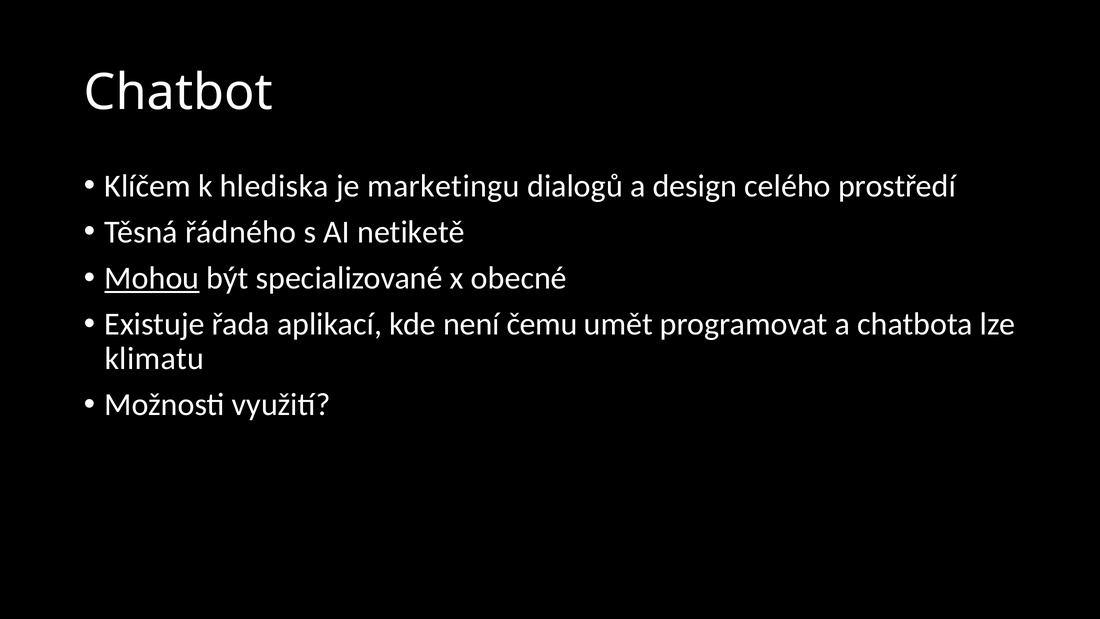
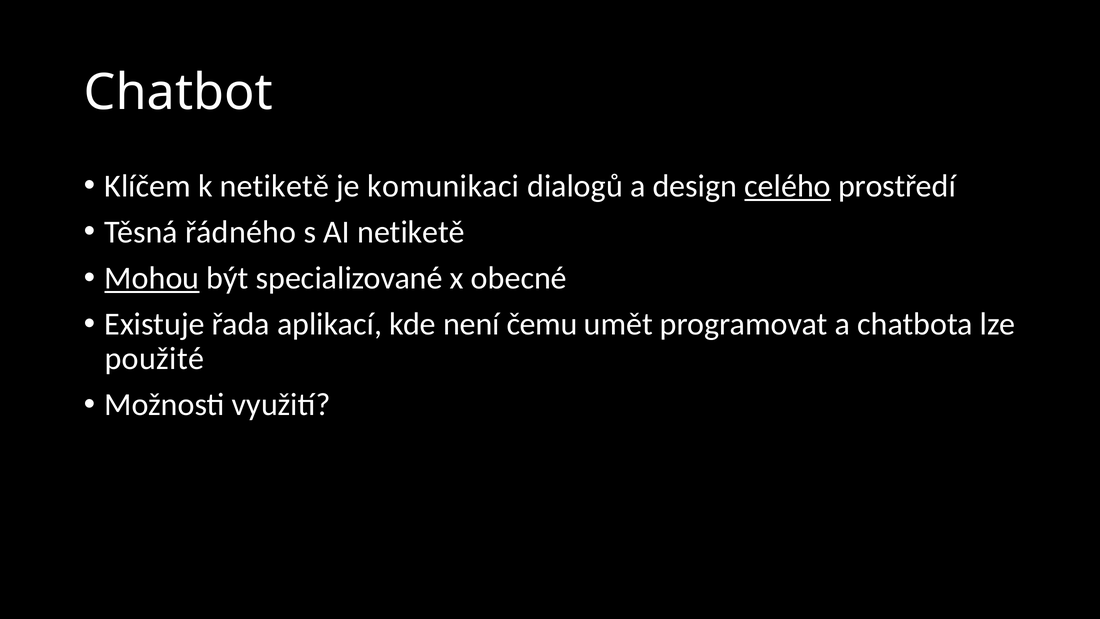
k hlediska: hlediska -> netiketě
marketingu: marketingu -> komunikaci
celého underline: none -> present
klimatu: klimatu -> použité
